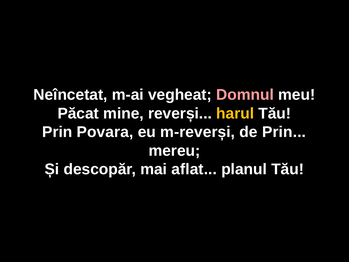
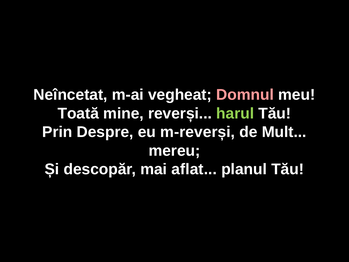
Păcat: Păcat -> Toată
harul colour: yellow -> light green
Povara: Povara -> Despre
de Prin: Prin -> Mult
